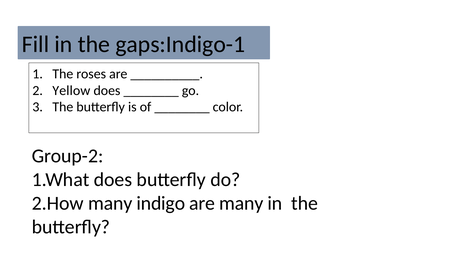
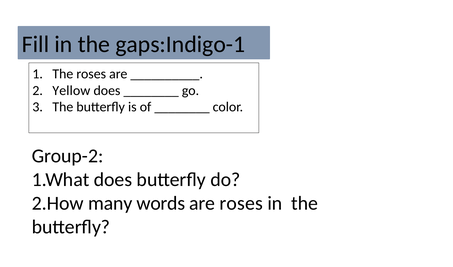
indigo: indigo -> words
are many: many -> roses
